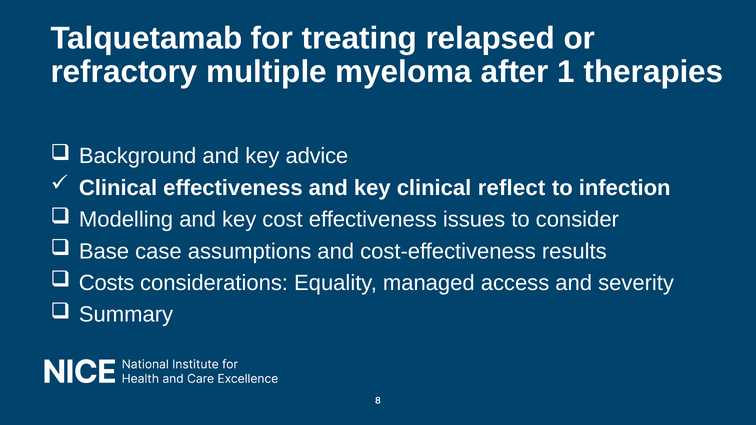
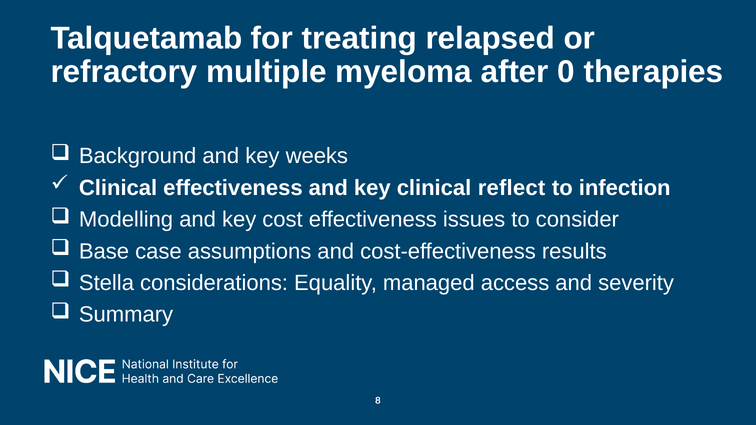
1: 1 -> 0
advice: advice -> weeks
Costs: Costs -> Stella
